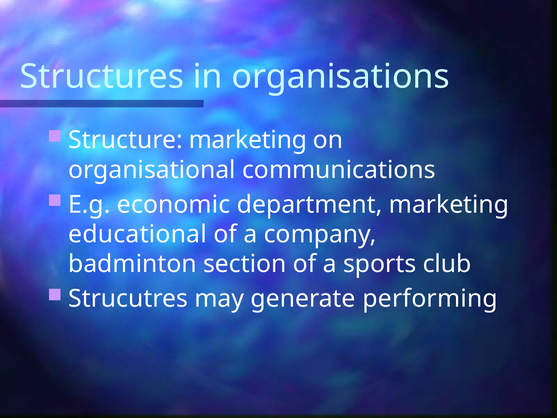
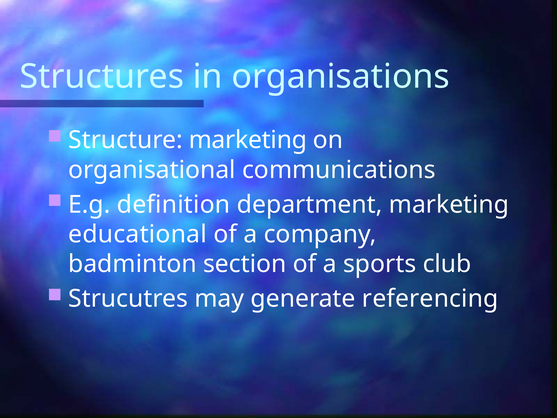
economic: economic -> definition
performing: performing -> referencing
